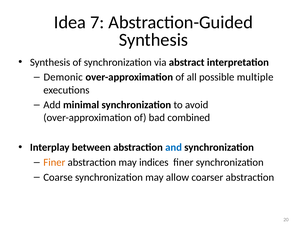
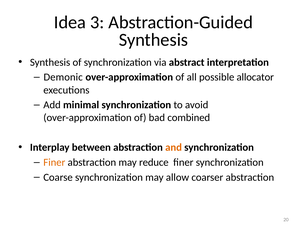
7: 7 -> 3
multiple: multiple -> allocator
and colour: blue -> orange
indices: indices -> reduce
